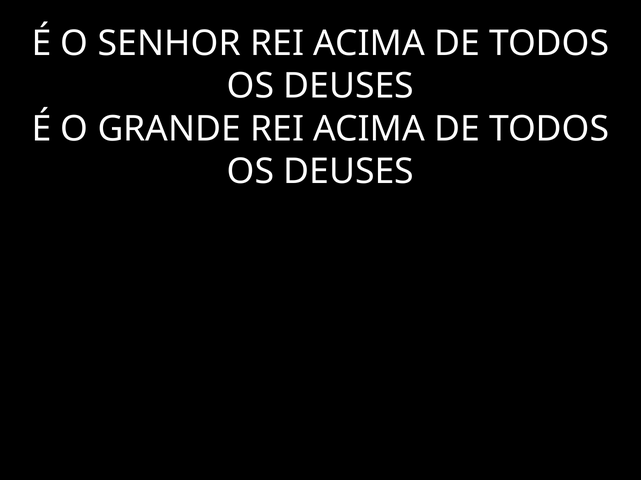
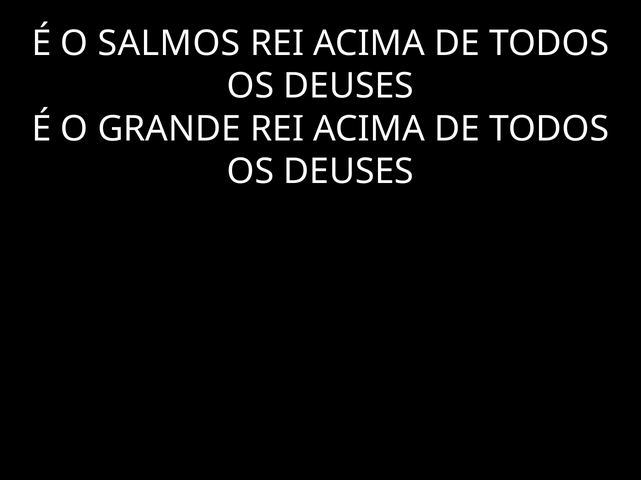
SENHOR: SENHOR -> SALMOS
